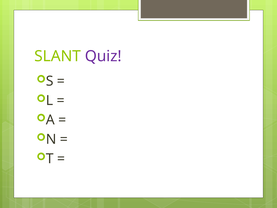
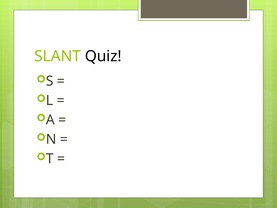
Quiz colour: purple -> black
